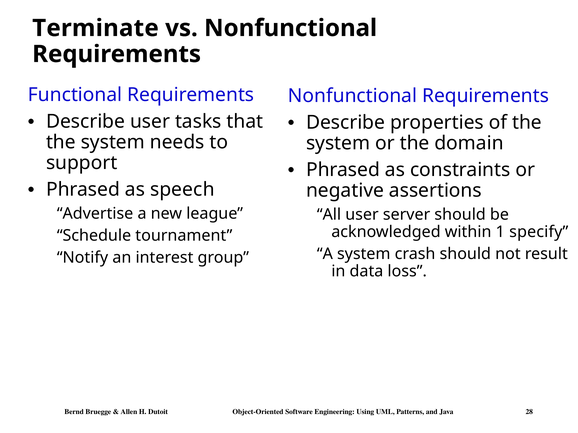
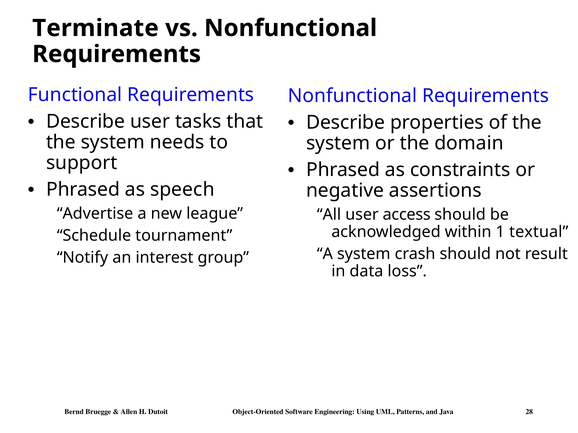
server: server -> access
specify: specify -> textual
